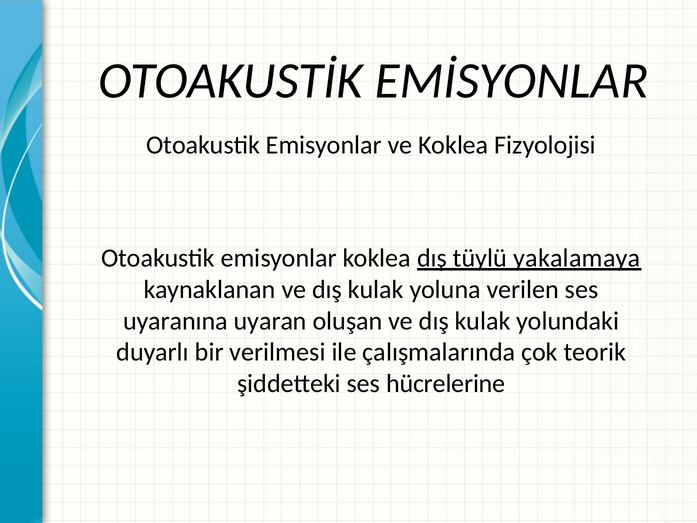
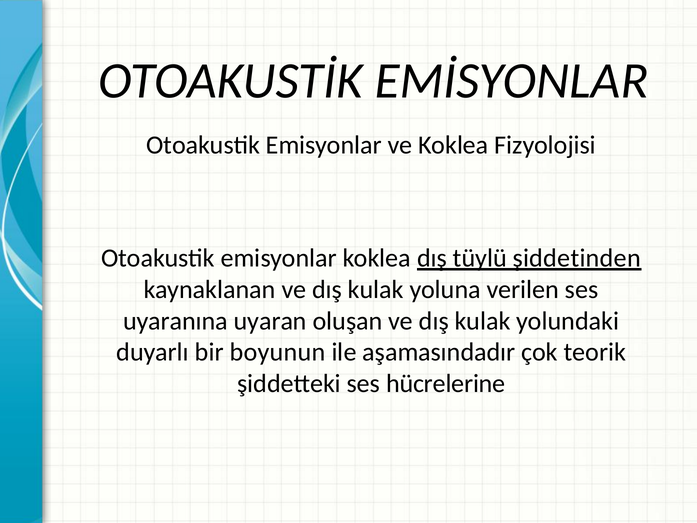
yakalamaya: yakalamaya -> şiddetinden
verilmesi: verilmesi -> boyunun
çalışmalarında: çalışmalarında -> aşamasındadır
